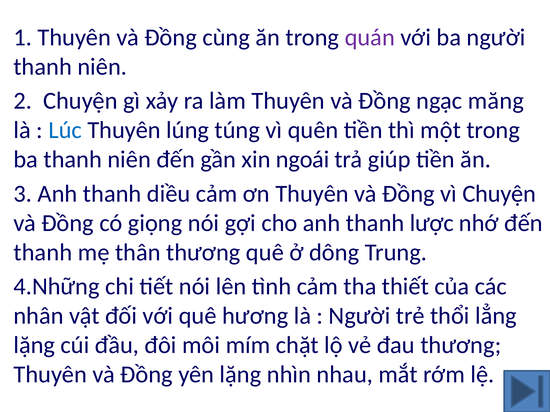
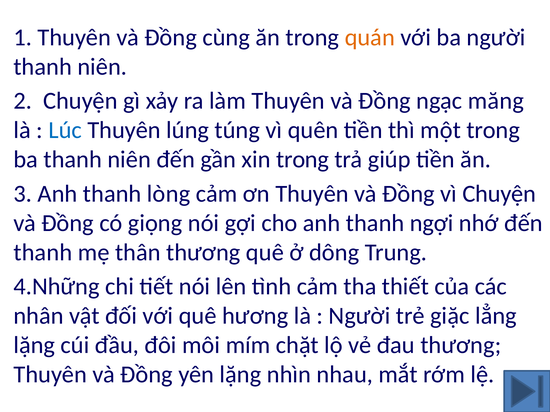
quán colour: purple -> orange
xin ngoái: ngoái -> trong
diều: diều -> lòng
lược: lược -> ngợi
thổi: thổi -> giặc
